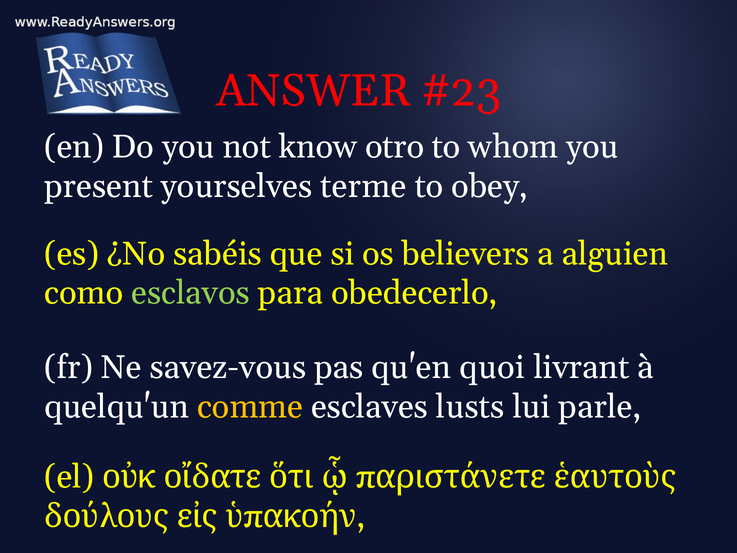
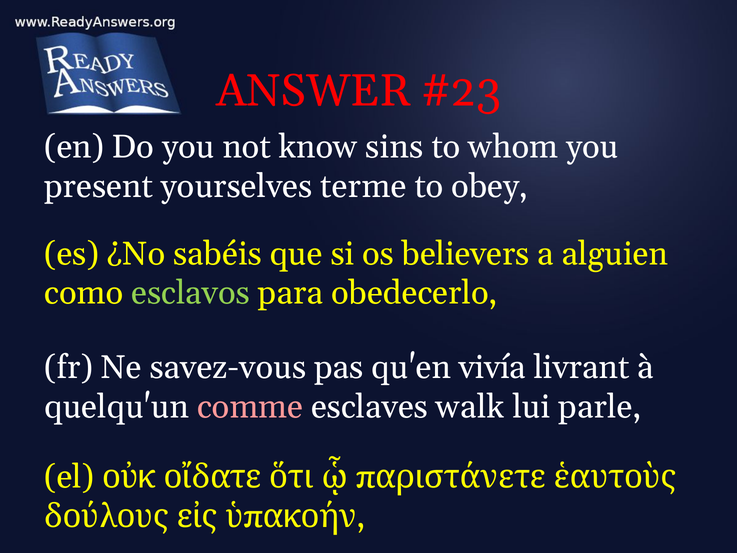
otro: otro -> sins
quoi: quoi -> vivía
comme colour: yellow -> pink
lusts: lusts -> walk
